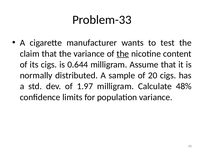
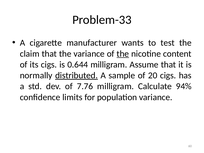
distributed underline: none -> present
1.97: 1.97 -> 7.76
48%: 48% -> 94%
